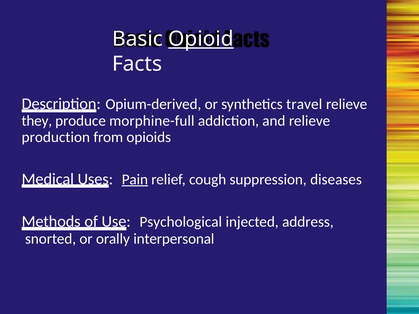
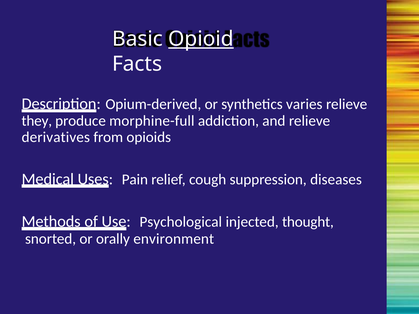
travel: travel -> varies
production: production -> derivatives
Pain underline: present -> none
address: address -> thought
interpersonal: interpersonal -> environment
